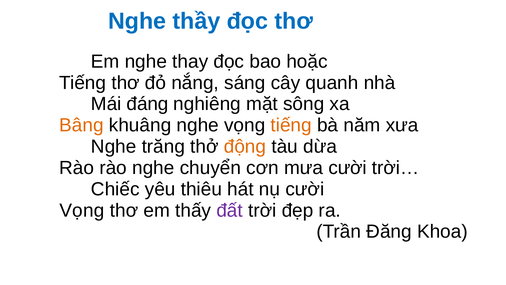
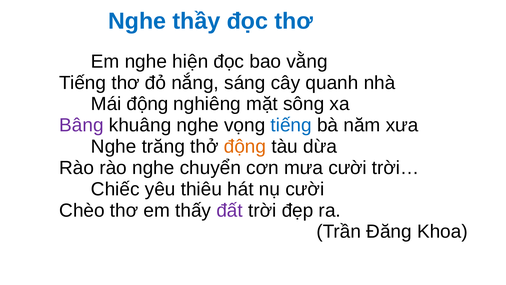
thay: thay -> hiện
hoặc: hoặc -> vằng
Mái đáng: đáng -> động
Bâng colour: orange -> purple
tiếng at (291, 125) colour: orange -> blue
Vọng at (82, 211): Vọng -> Chèo
